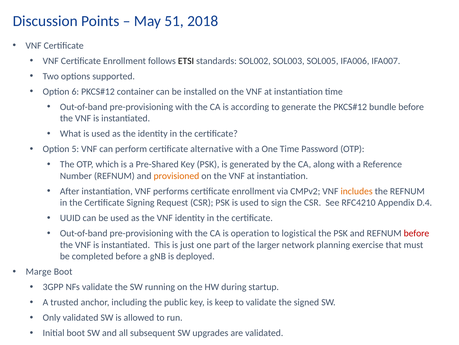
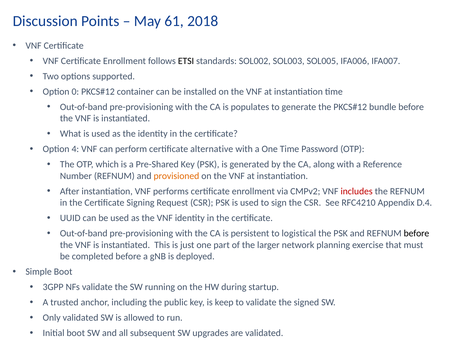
51: 51 -> 61
6: 6 -> 0
according: according -> populates
5: 5 -> 4
includes colour: orange -> red
operation: operation -> persistent
before at (416, 233) colour: red -> black
Marge: Marge -> Simple
